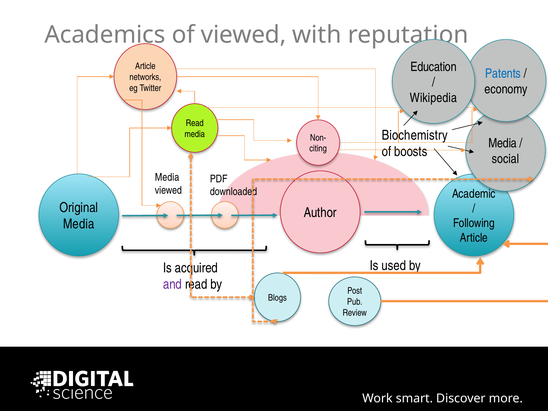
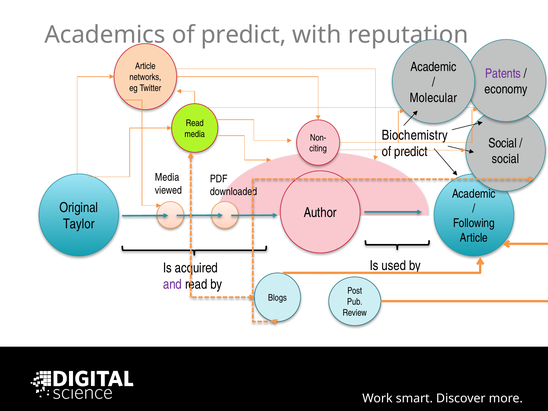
viewed at (244, 35): viewed -> predict
Education at (434, 67): Education -> Academic
Patents colour: blue -> purple
Wikipedia: Wikipedia -> Molecular
Media at (503, 143): Media -> Social
boosts at (411, 152): boosts -> predict
Media at (79, 224): Media -> Taylor
